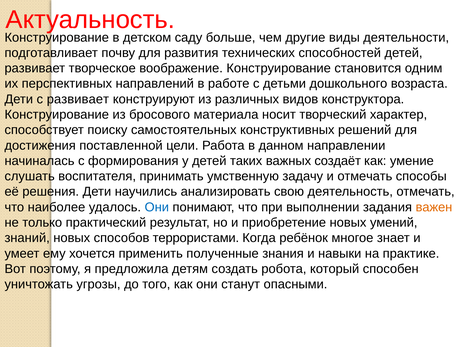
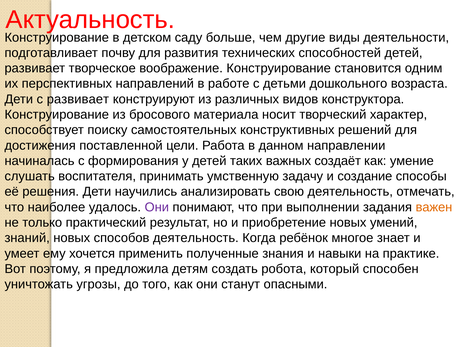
и отмечать: отмечать -> создание
Они at (157, 207) colour: blue -> purple
способов террористами: террористами -> деятельность
